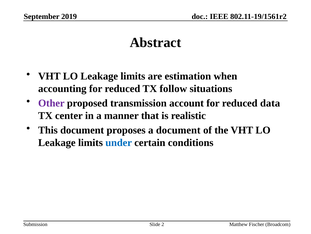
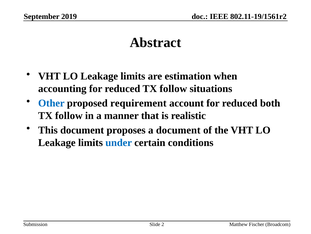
Other colour: purple -> blue
transmission: transmission -> requirement
data: data -> both
center at (69, 115): center -> follow
